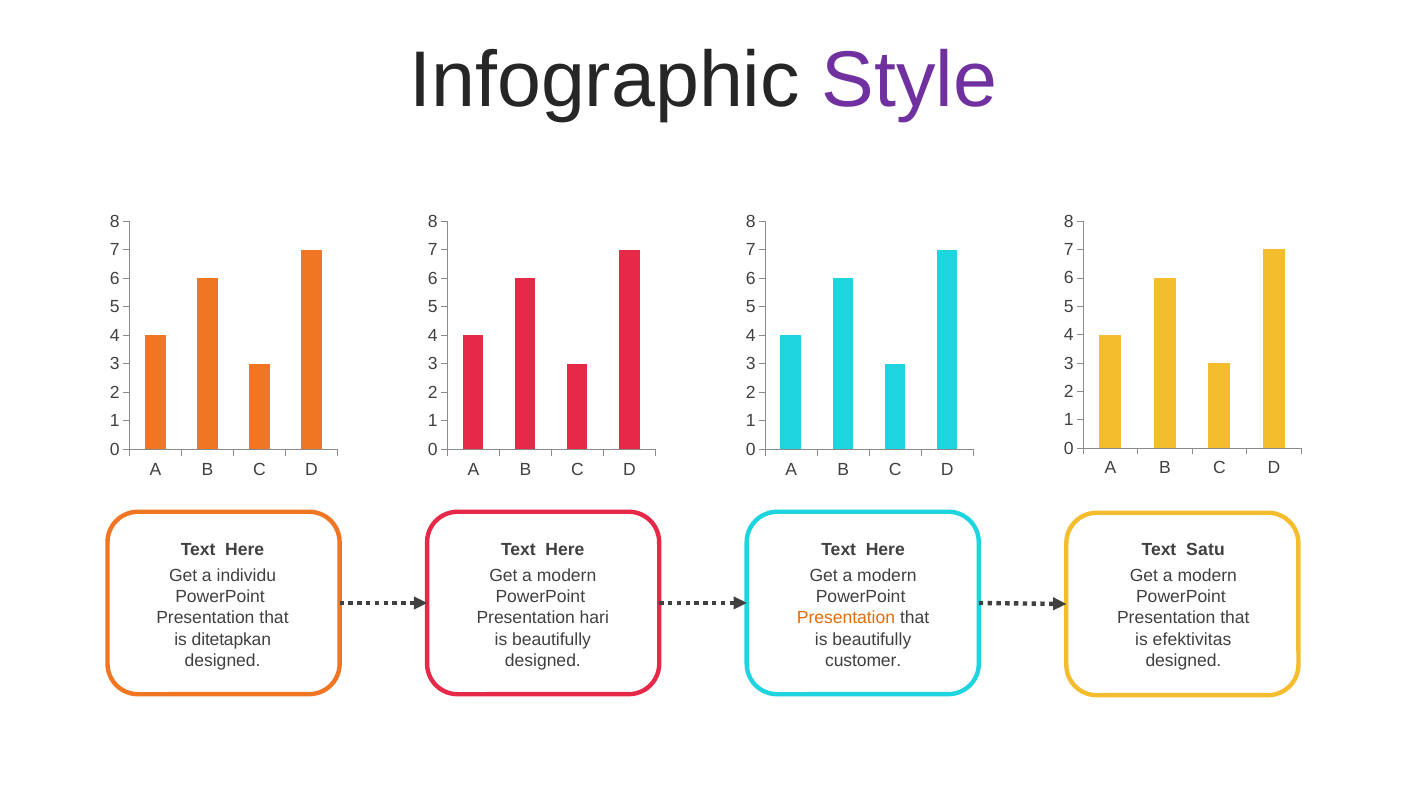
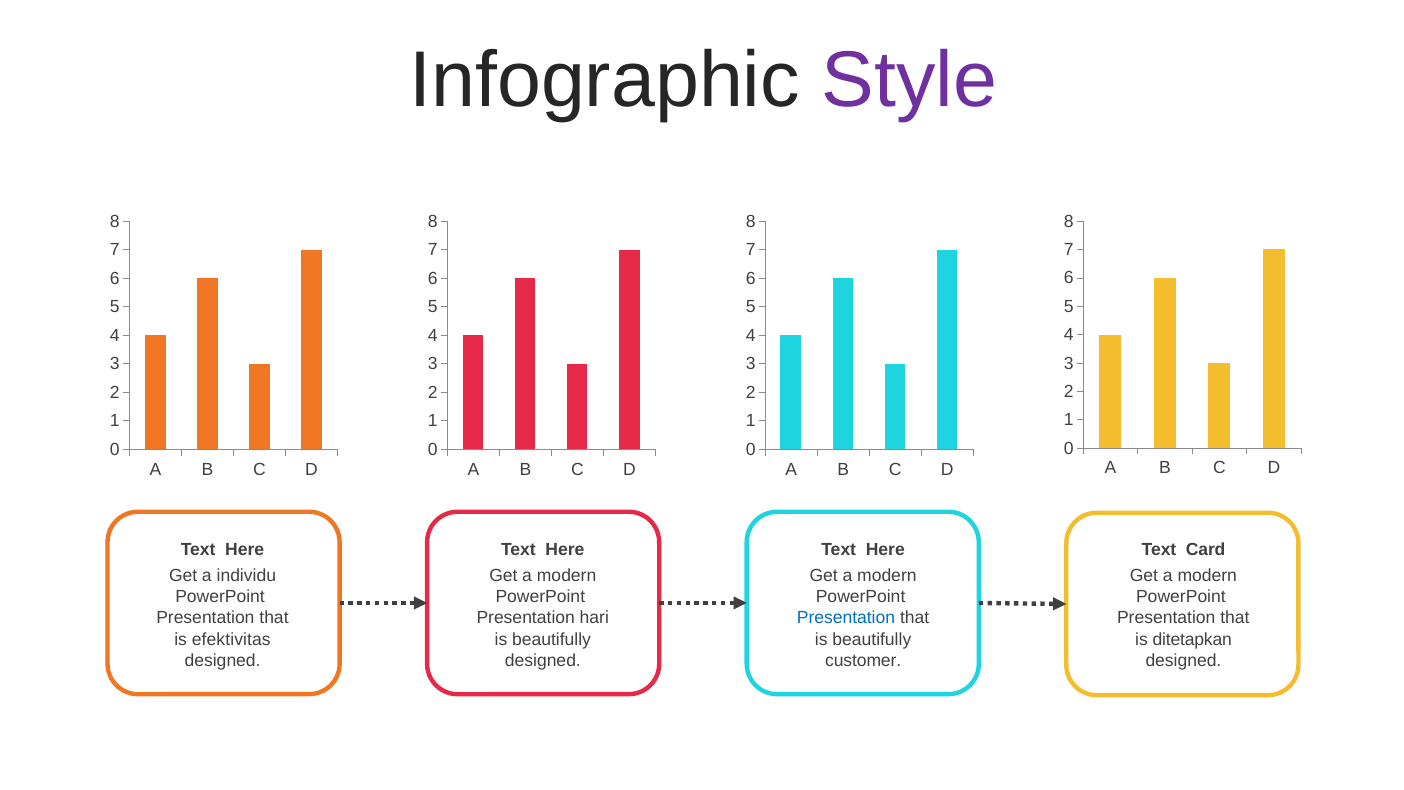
Satu: Satu -> Card
Presentation at (846, 618) colour: orange -> blue
ditetapkan: ditetapkan -> efektivitas
efektivitas: efektivitas -> ditetapkan
